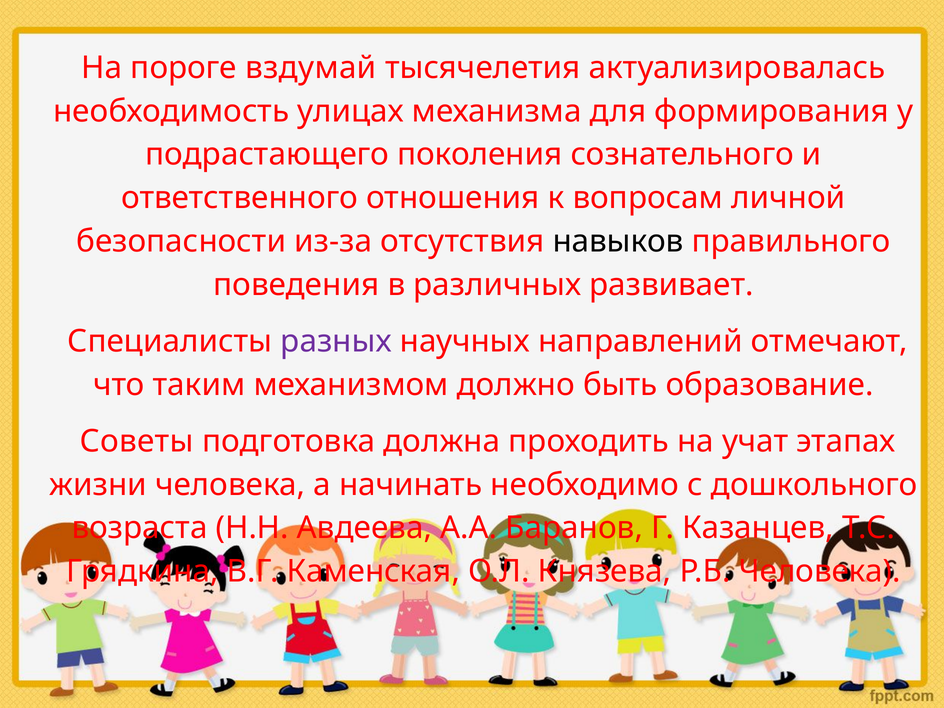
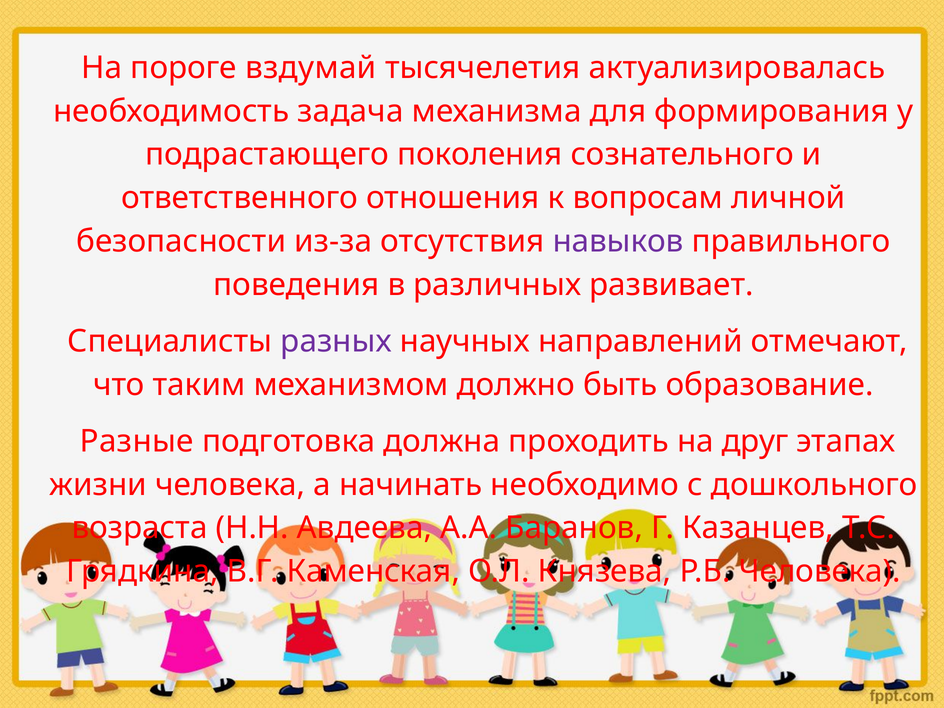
улицах: улицах -> задача
навыков colour: black -> purple
Советы: Советы -> Разные
учат: учат -> друг
